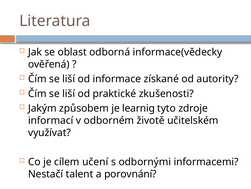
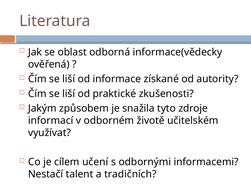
learnig: learnig -> snažila
porovnání: porovnání -> tradičních
